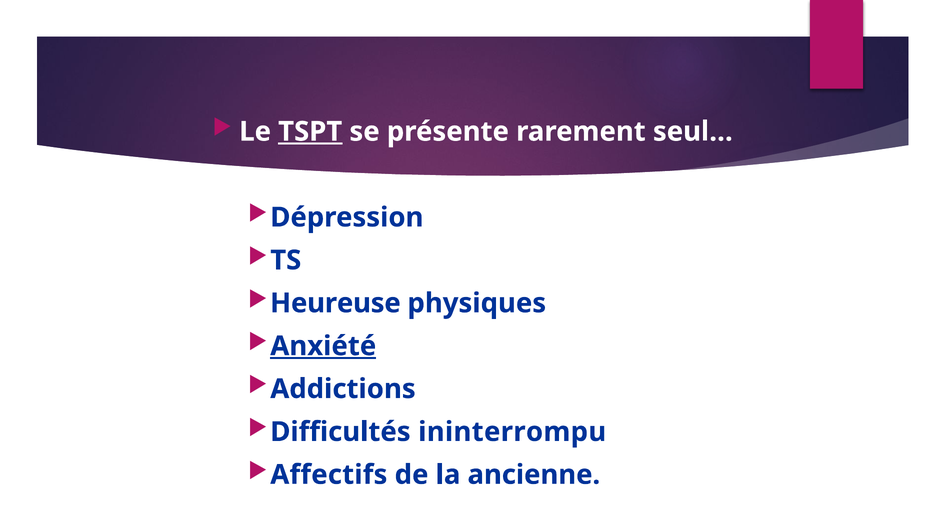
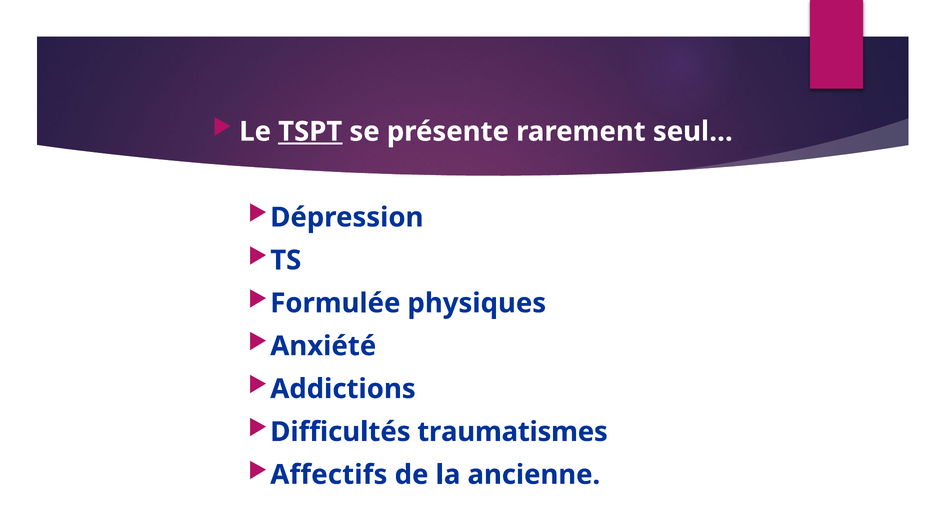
Heureuse: Heureuse -> Formulée
Anxiété underline: present -> none
ininterrompu: ininterrompu -> traumatismes
